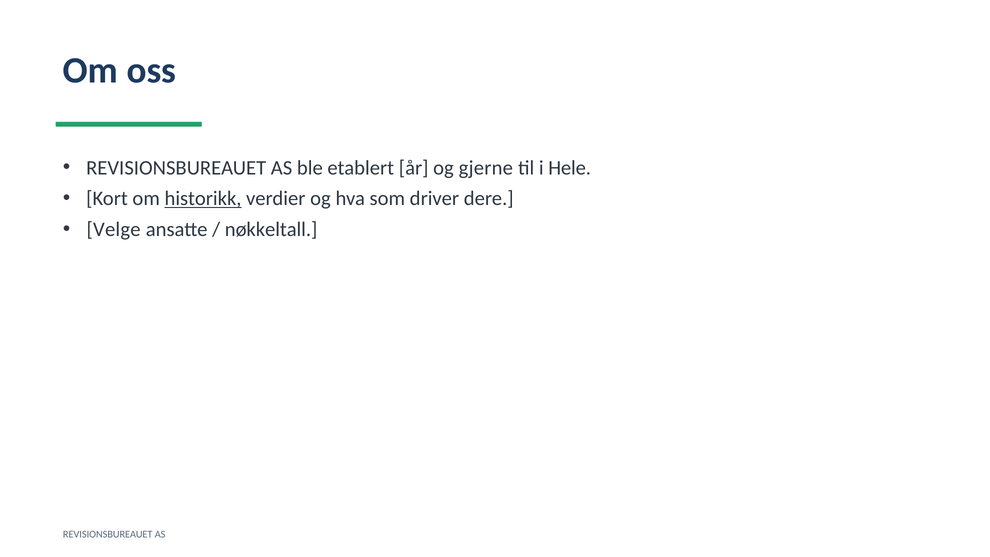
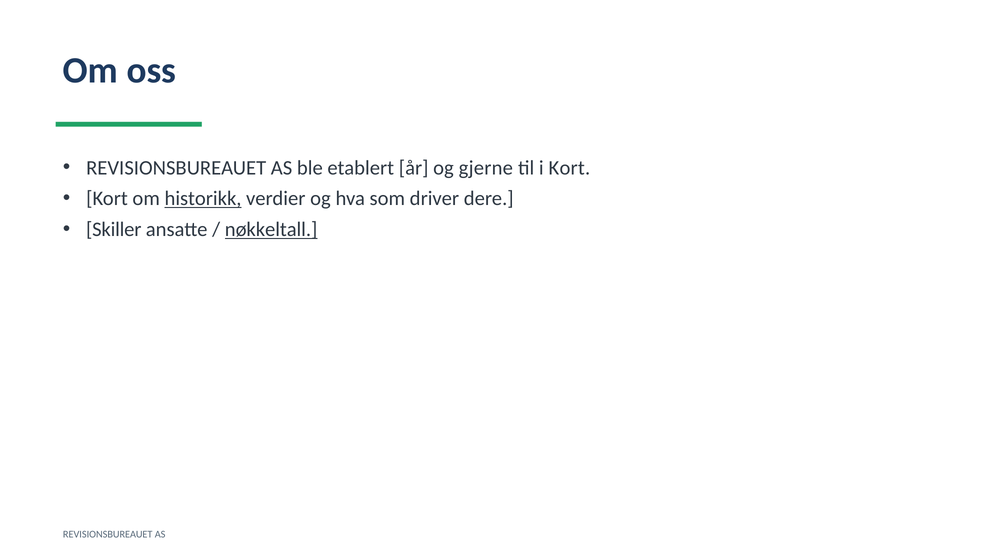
i Hele: Hele -> Kort
Velge: Velge -> Skiller
nøkkeltall underline: none -> present
